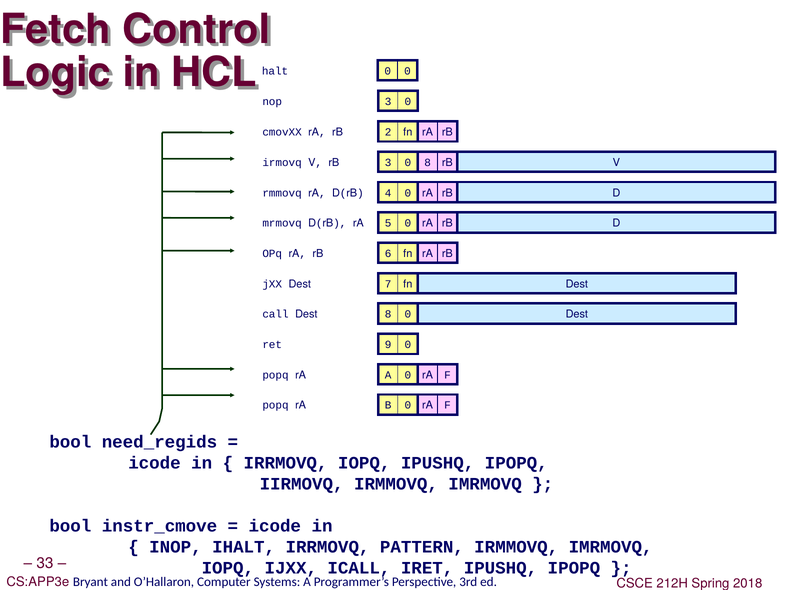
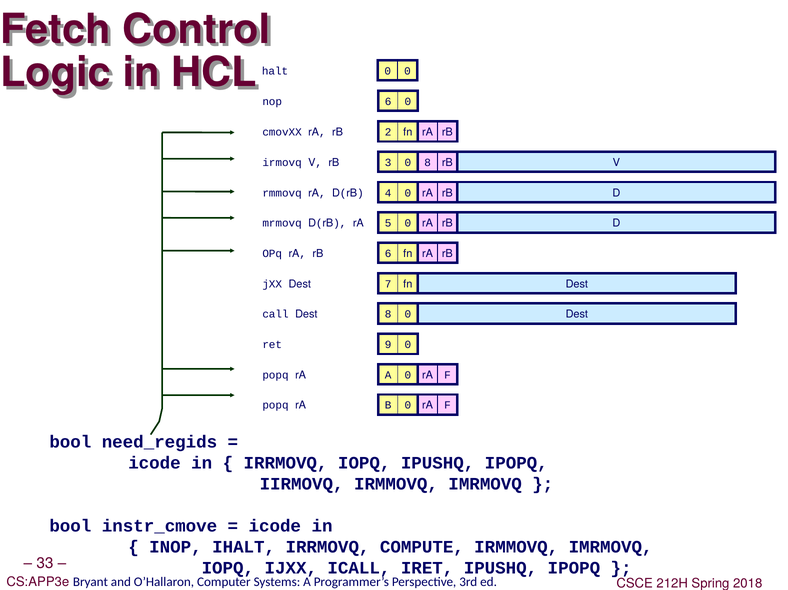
nop 3: 3 -> 6
PATTERN: PATTERN -> COMPUTE
